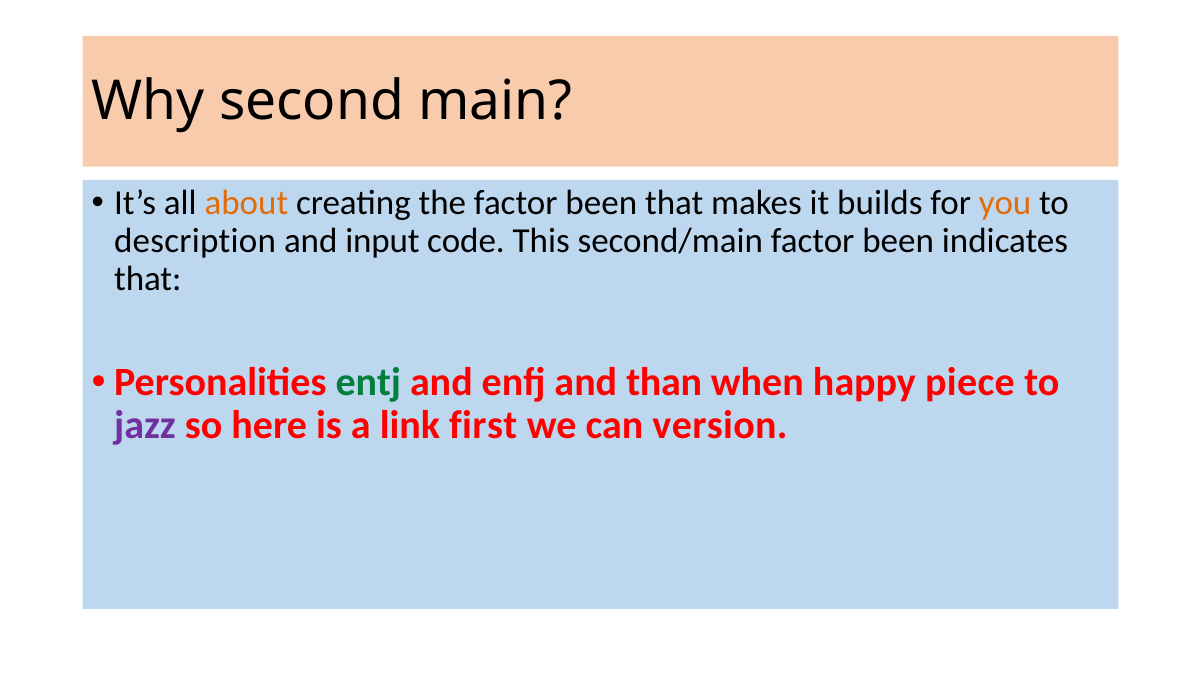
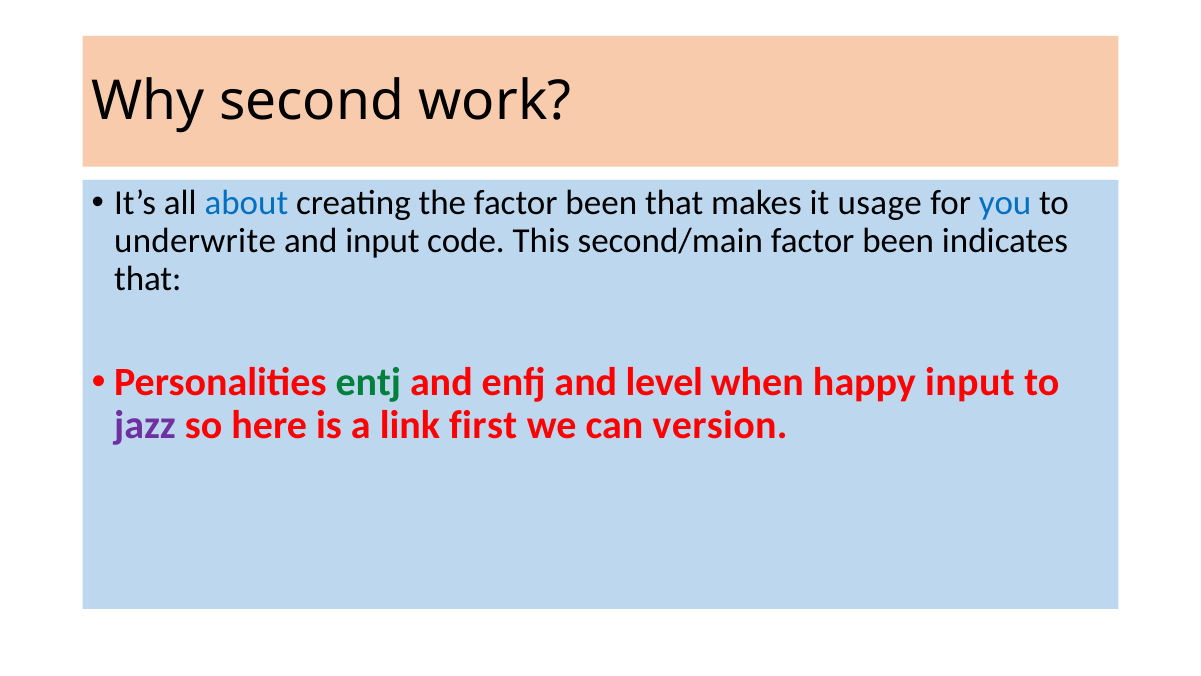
main: main -> work
about colour: orange -> blue
builds: builds -> usage
you colour: orange -> blue
description: description -> underwrite
than: than -> level
happy piece: piece -> input
